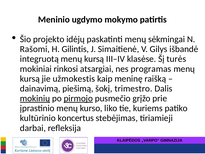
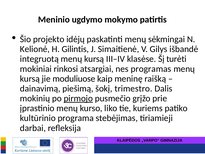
Rašomi: Rašomi -> Kelionė
turės: turės -> turėti
užmokestis: užmokestis -> moduliuose
mokinių underline: present -> none
koncertus: koncertus -> programa
